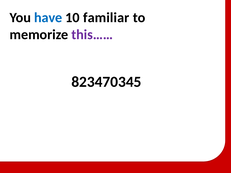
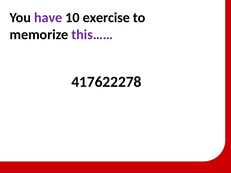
have colour: blue -> purple
familiar: familiar -> exercise
823470345: 823470345 -> 417622278
